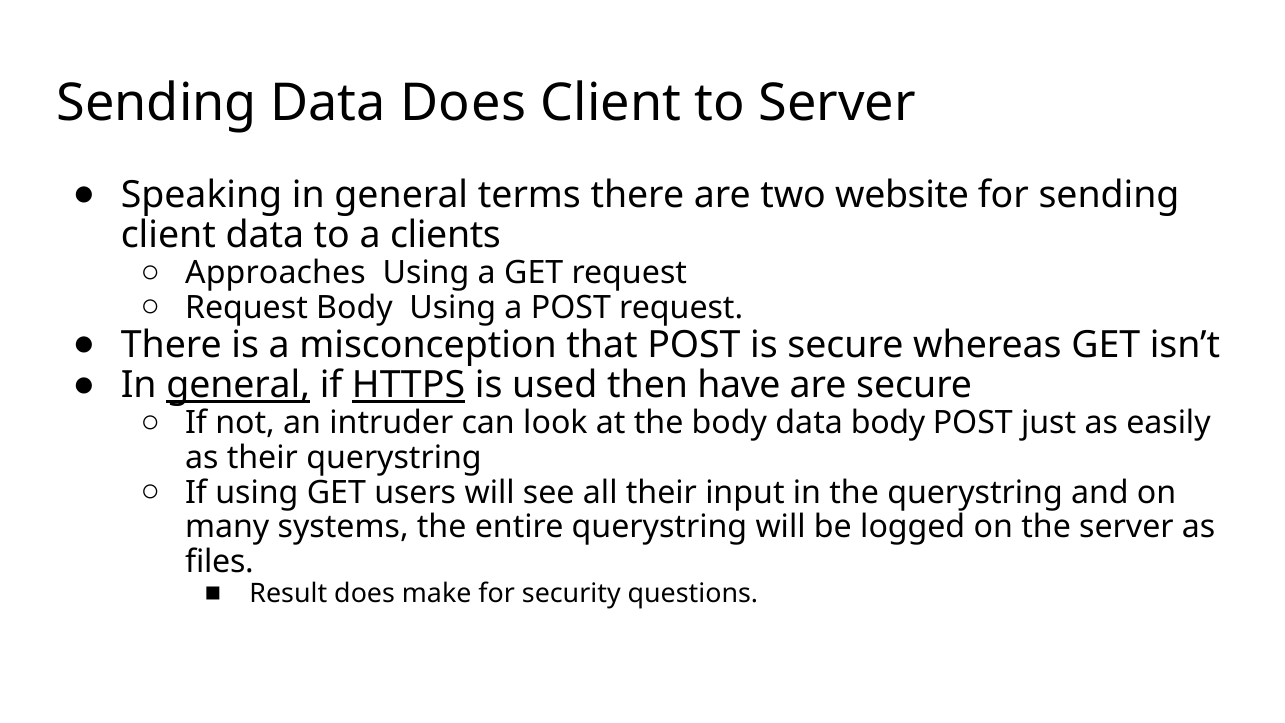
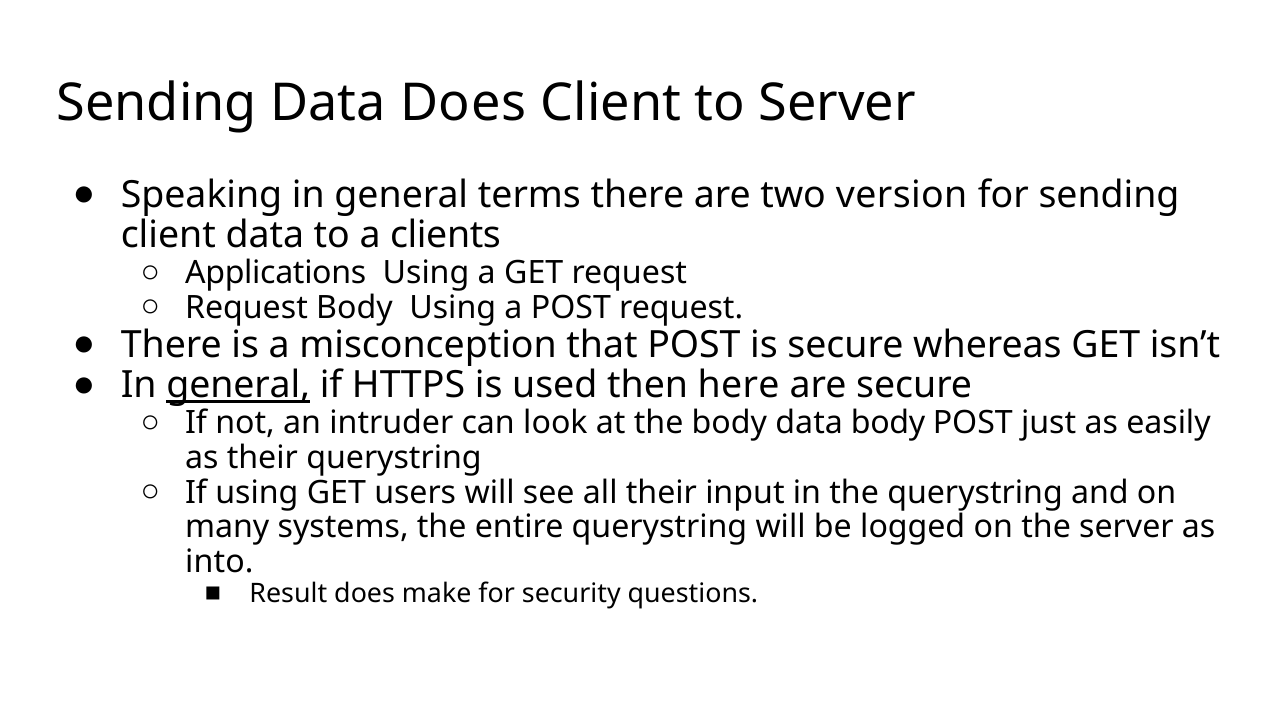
website: website -> version
Approaches: Approaches -> Applications
HTTPS underline: present -> none
have: have -> here
files: files -> into
